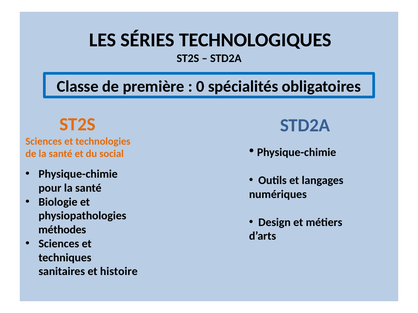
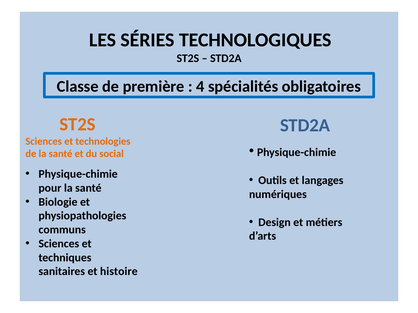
0: 0 -> 4
méthodes: méthodes -> communs
